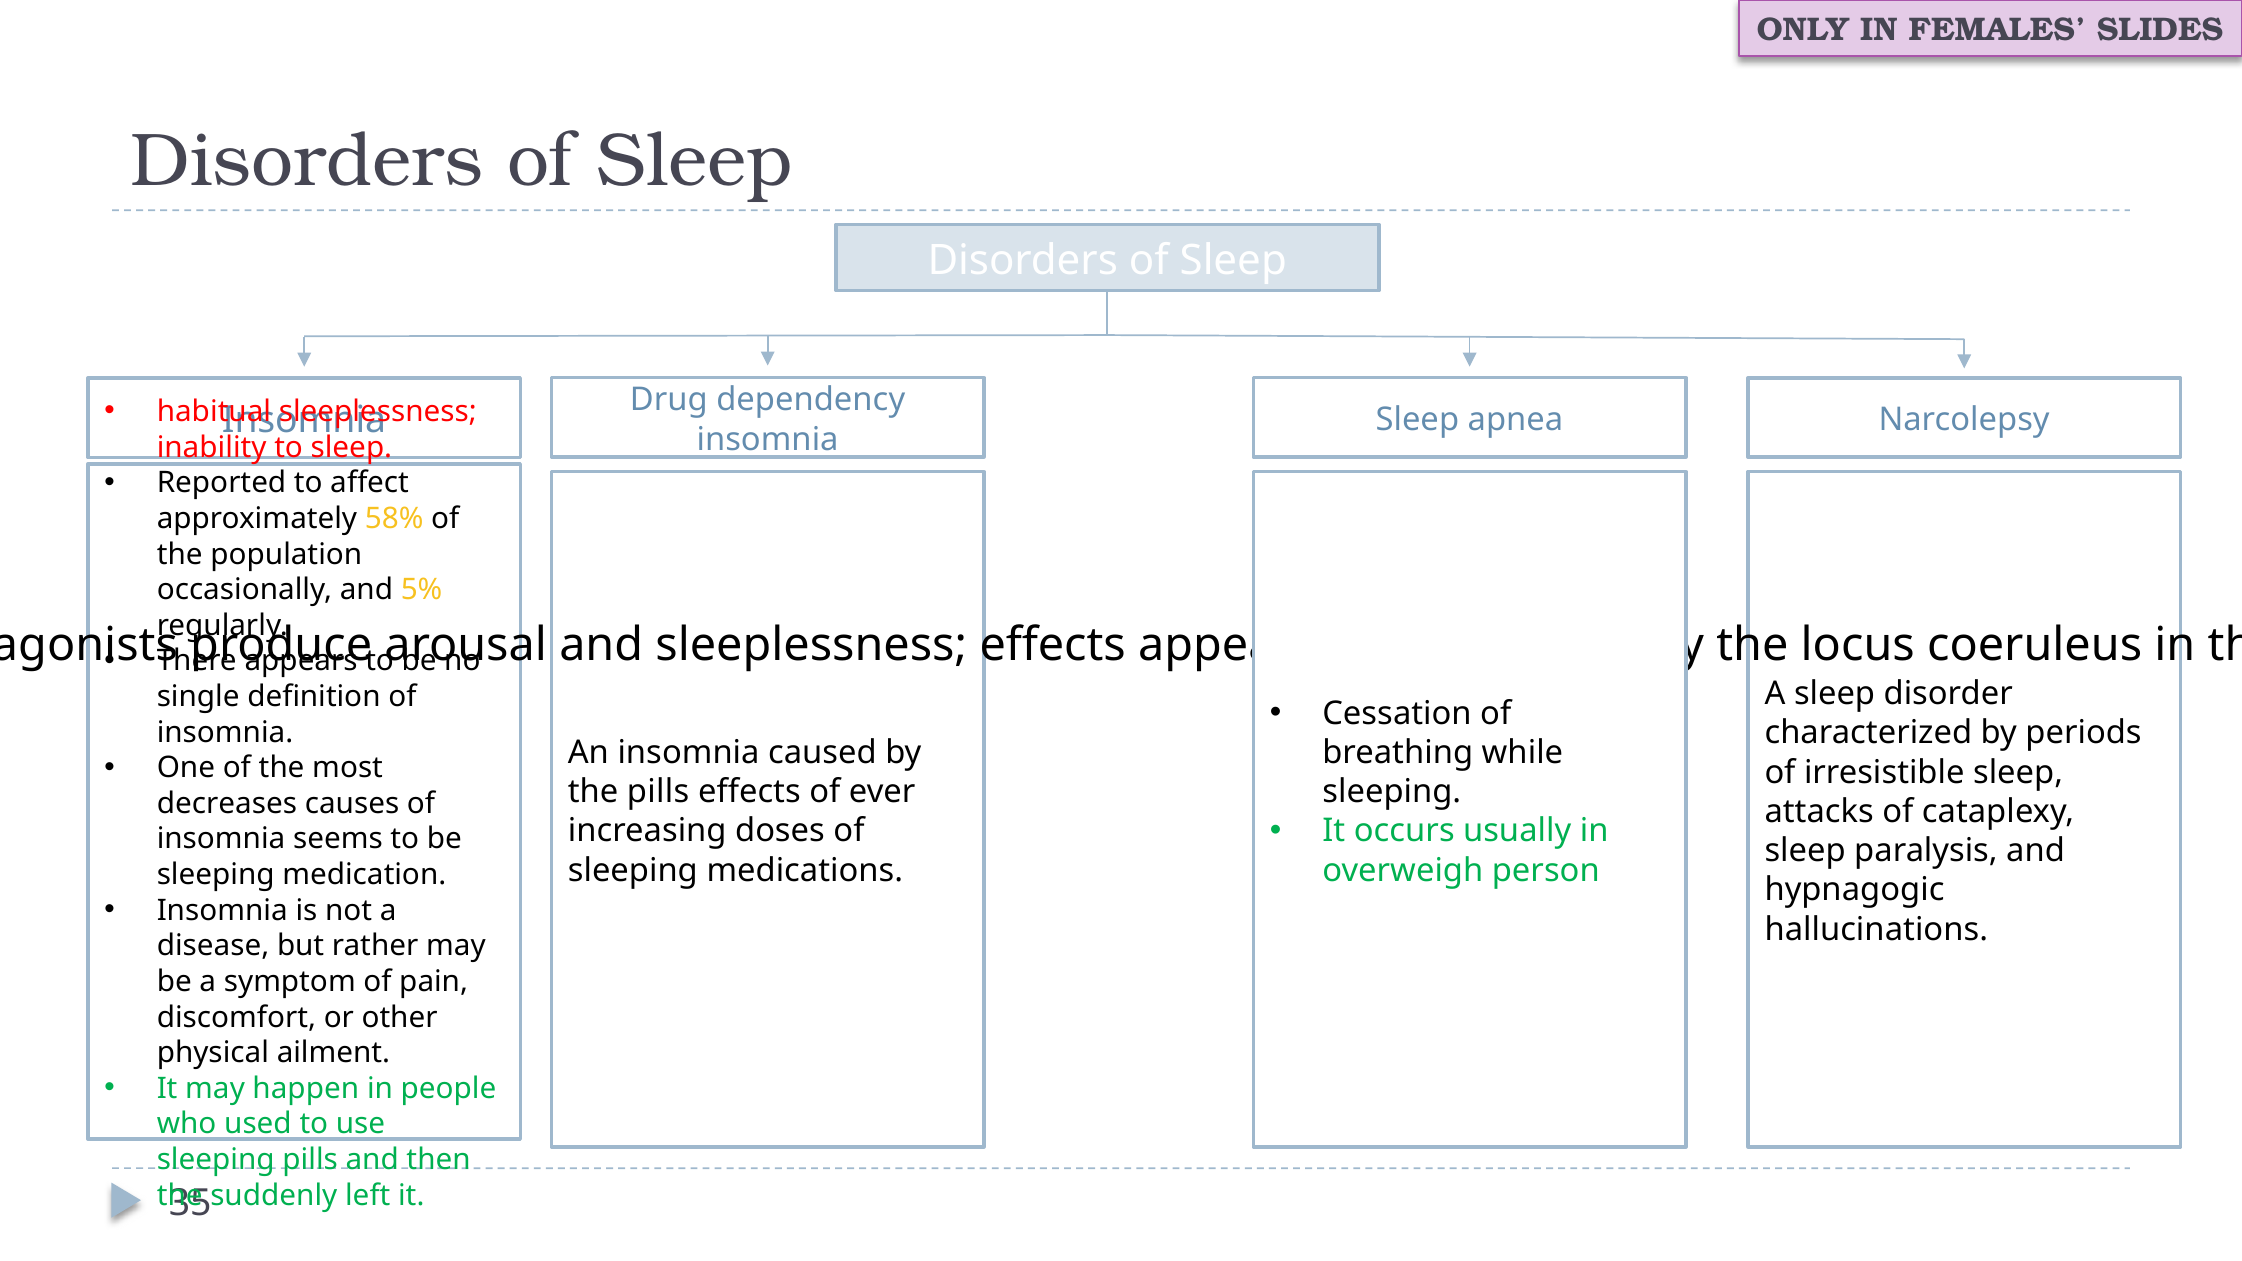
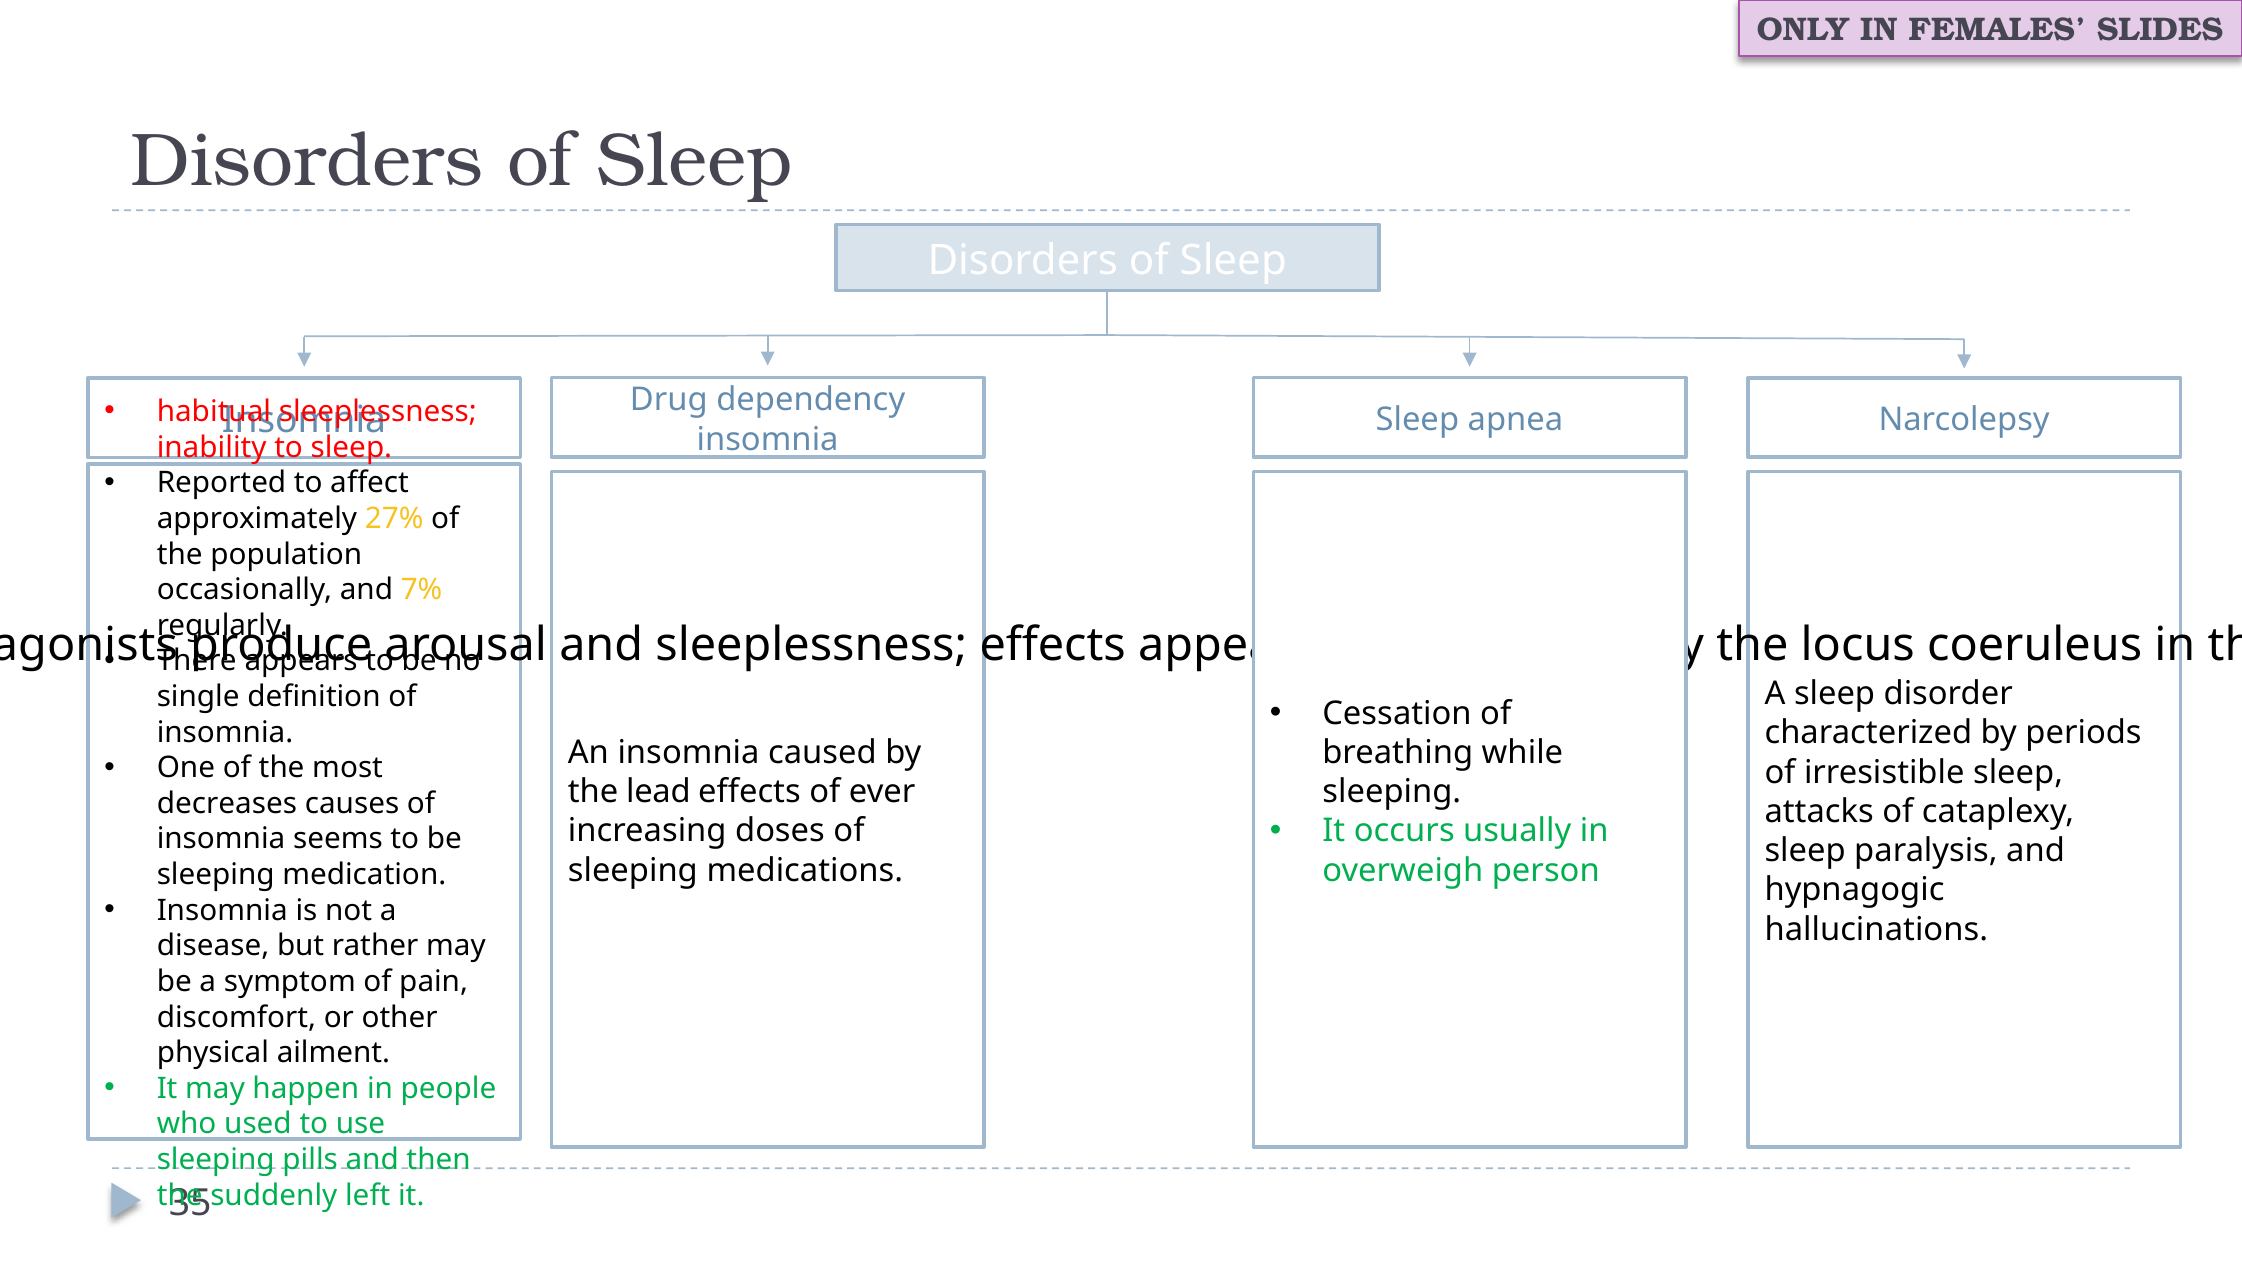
58%: 58% -> 27%
5%: 5% -> 7%
the pills: pills -> lead
